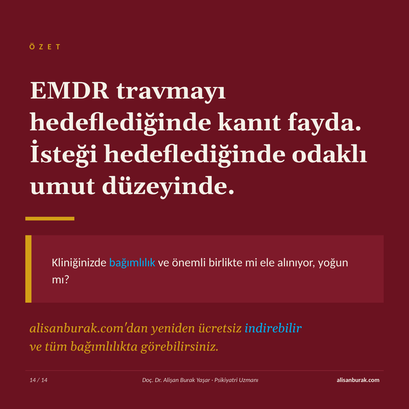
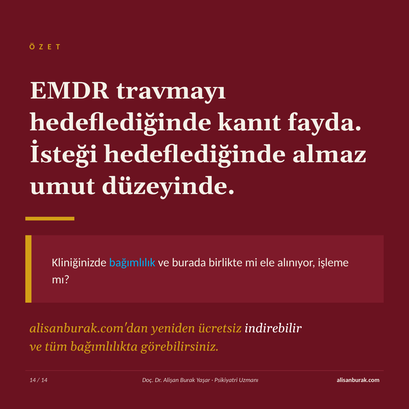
odaklı: odaklı -> almaz
önemli: önemli -> burada
yoğun: yoğun -> işleme
indirebilir colour: light blue -> white
